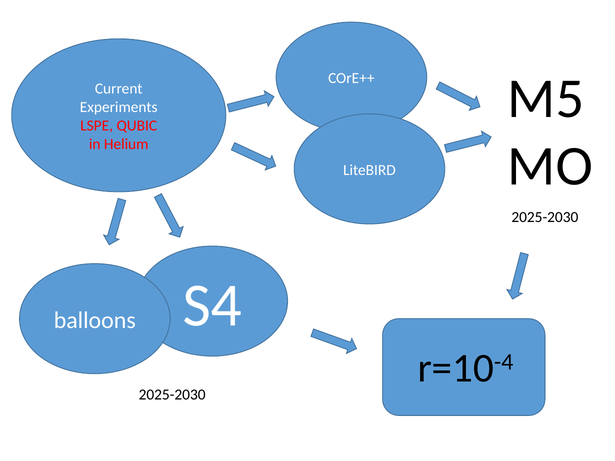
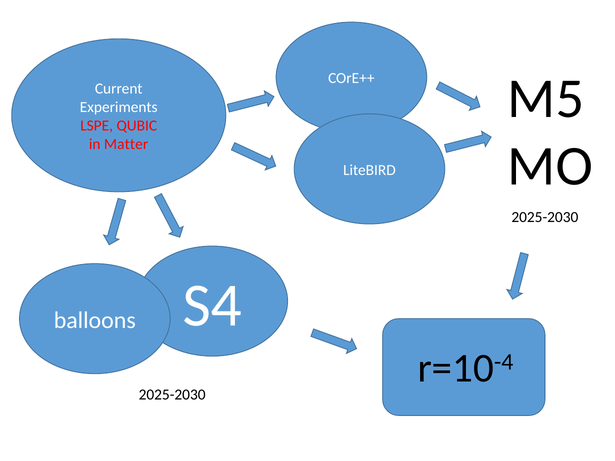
Helium: Helium -> Matter
